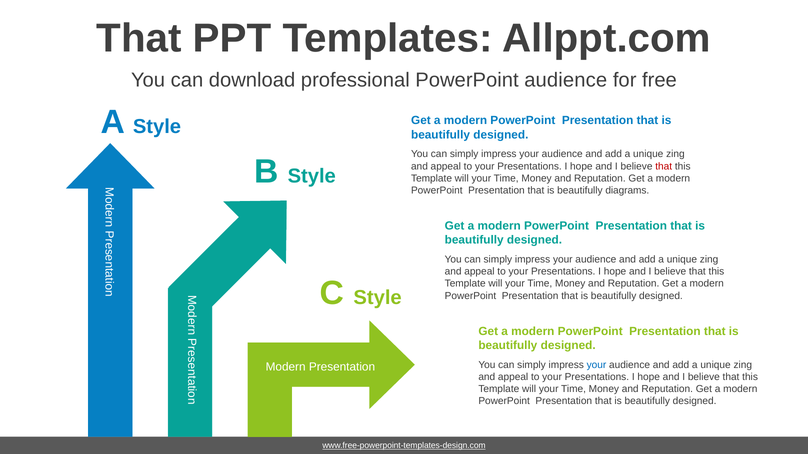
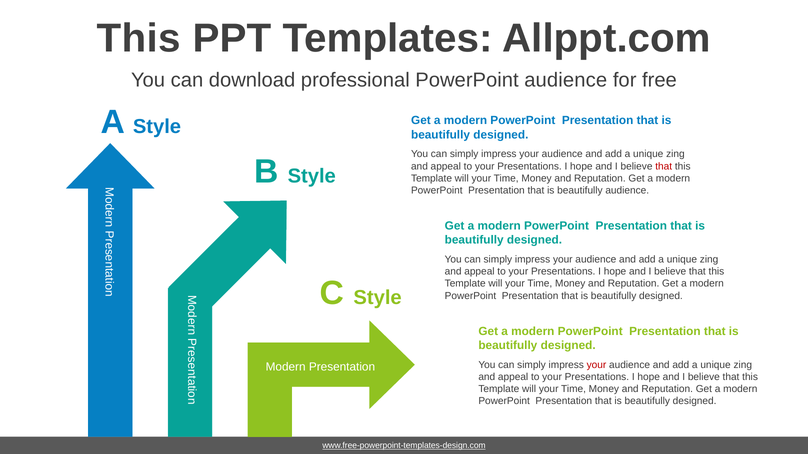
That at (139, 39): That -> This
beautifully diagrams: diagrams -> audience
your at (596, 365) colour: blue -> red
